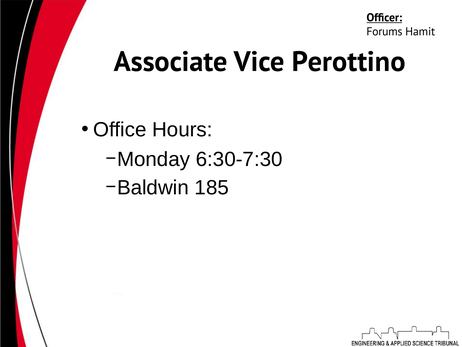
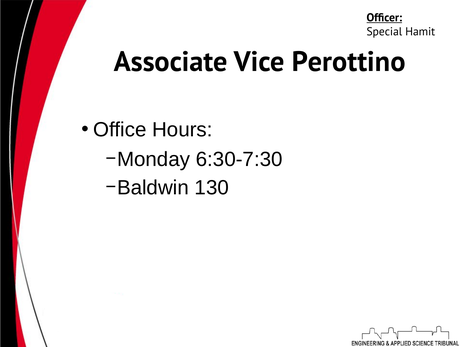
Forums: Forums -> Special
185: 185 -> 130
